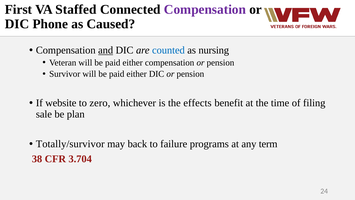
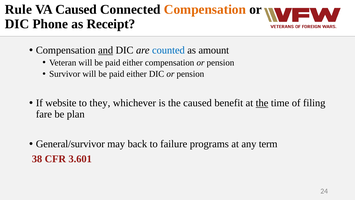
First: First -> Rule
VA Staffed: Staffed -> Caused
Compensation at (205, 10) colour: purple -> orange
Caused: Caused -> Receipt
nursing: nursing -> amount
zero: zero -> they
the effects: effects -> caused
the at (262, 103) underline: none -> present
sale: sale -> fare
Totally/survivor: Totally/survivor -> General/survivor
3.704: 3.704 -> 3.601
